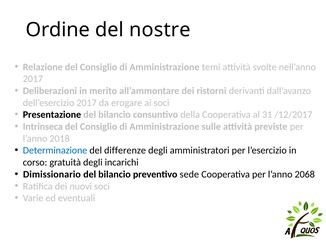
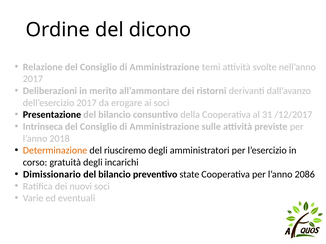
nostre: nostre -> dicono
Determinazione colour: blue -> orange
differenze: differenze -> riusciremo
sede: sede -> state
2068: 2068 -> 2086
